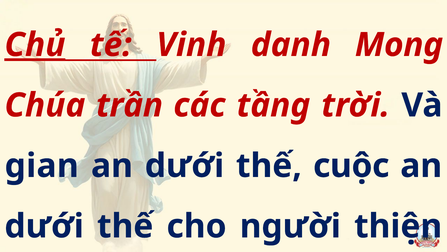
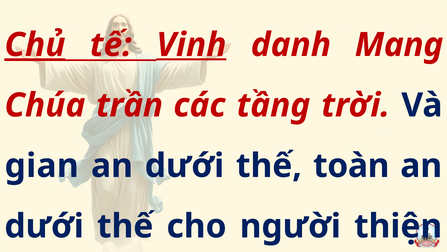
Vinh underline: none -> present
Mong: Mong -> Mang
cuộc: cuộc -> toàn
